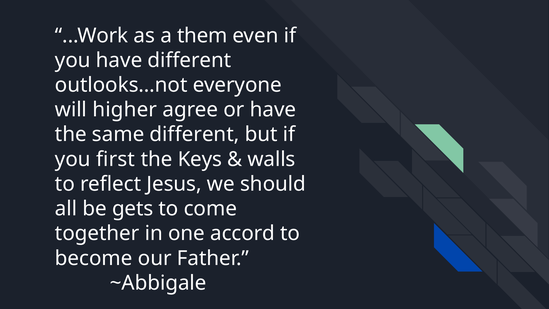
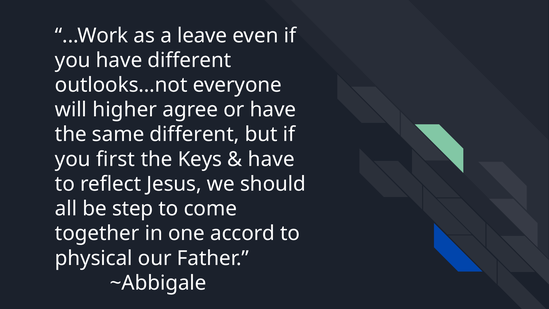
them: them -> leave
walls at (272, 159): walls -> have
gets: gets -> step
become: become -> physical
